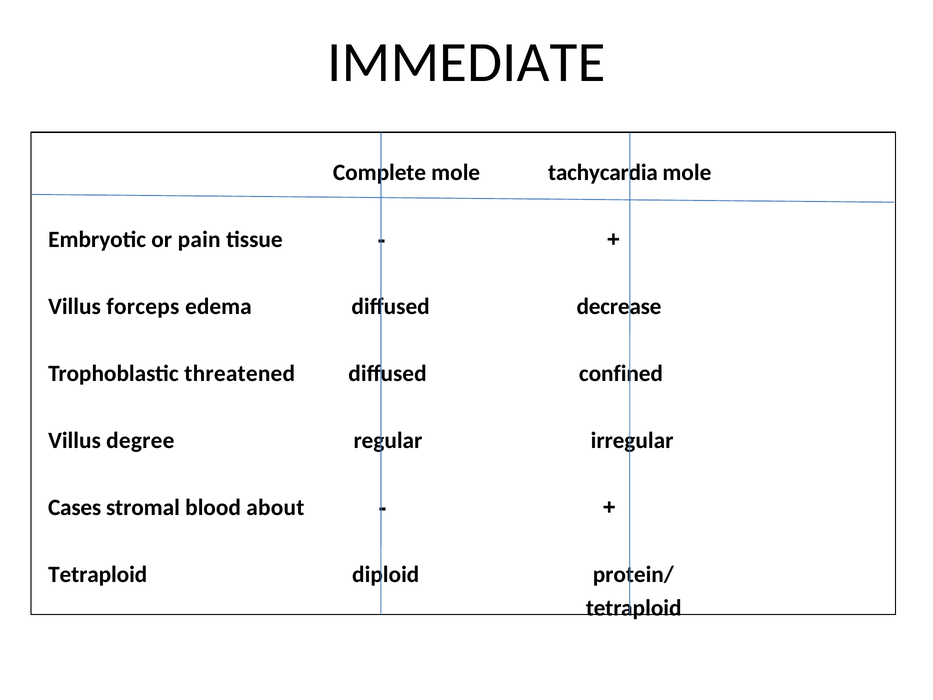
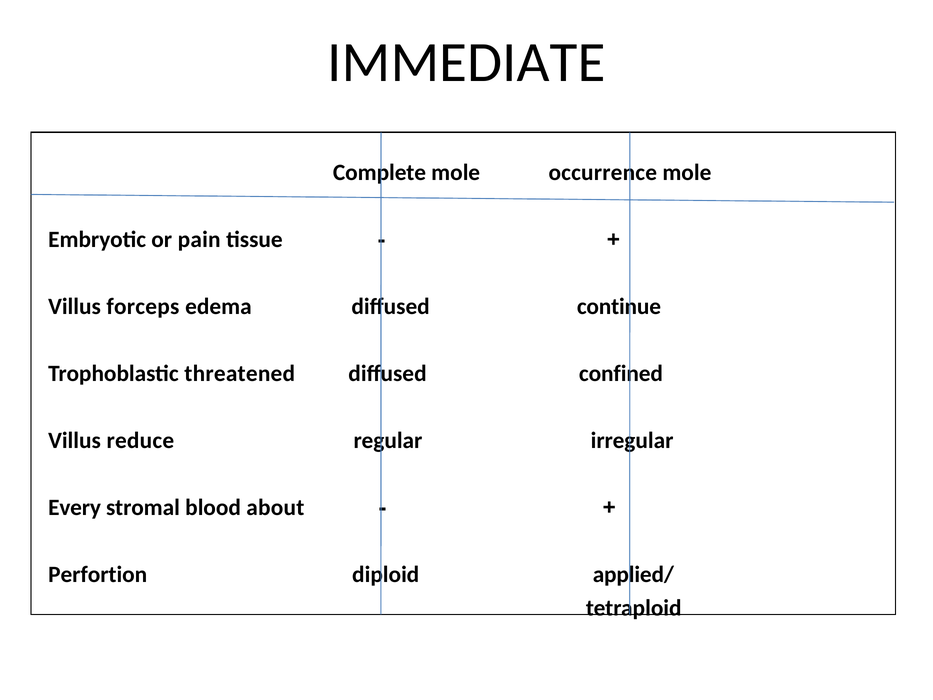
tachycardia: tachycardia -> occurrence
decrease: decrease -> continue
degree: degree -> reduce
Cases: Cases -> Every
Tetraploid at (98, 574): Tetraploid -> Perfortion
protein/: protein/ -> applied/
